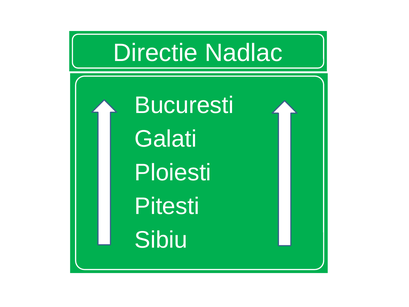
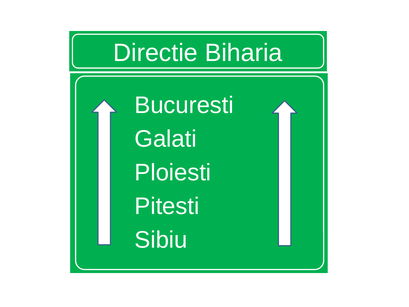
Nadlac: Nadlac -> Biharia
